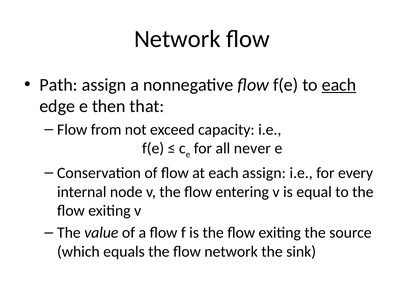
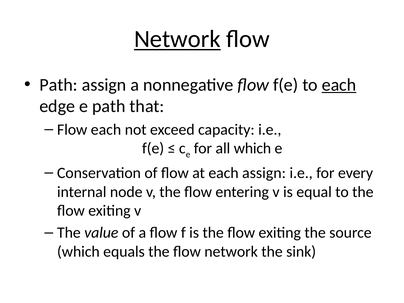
Network at (177, 39) underline: none -> present
e then: then -> path
Flow from: from -> each
all never: never -> which
